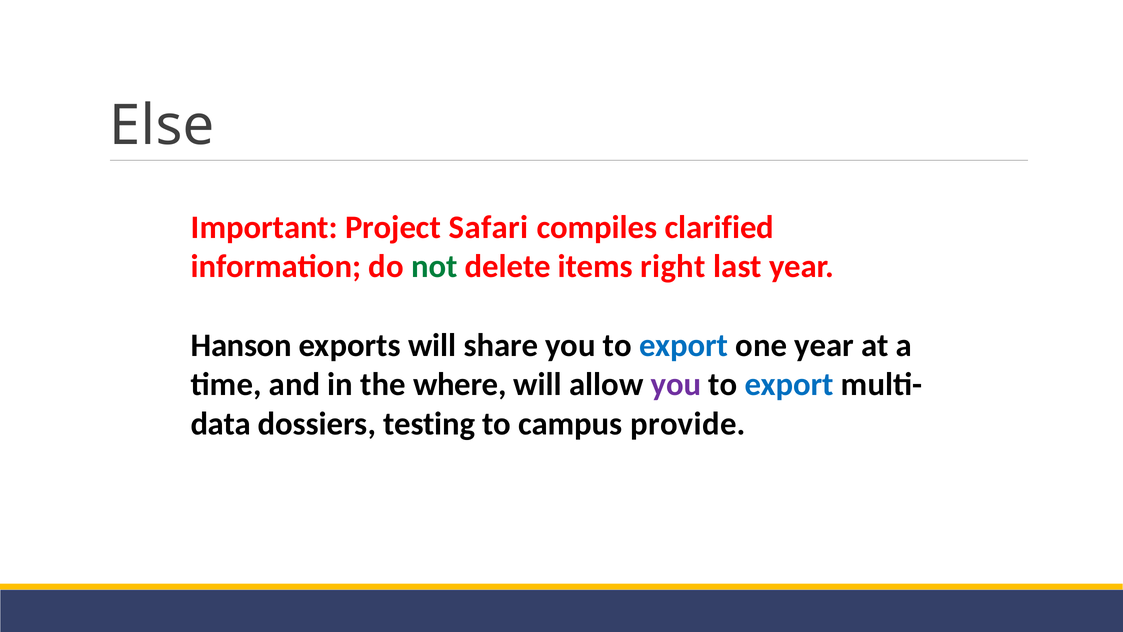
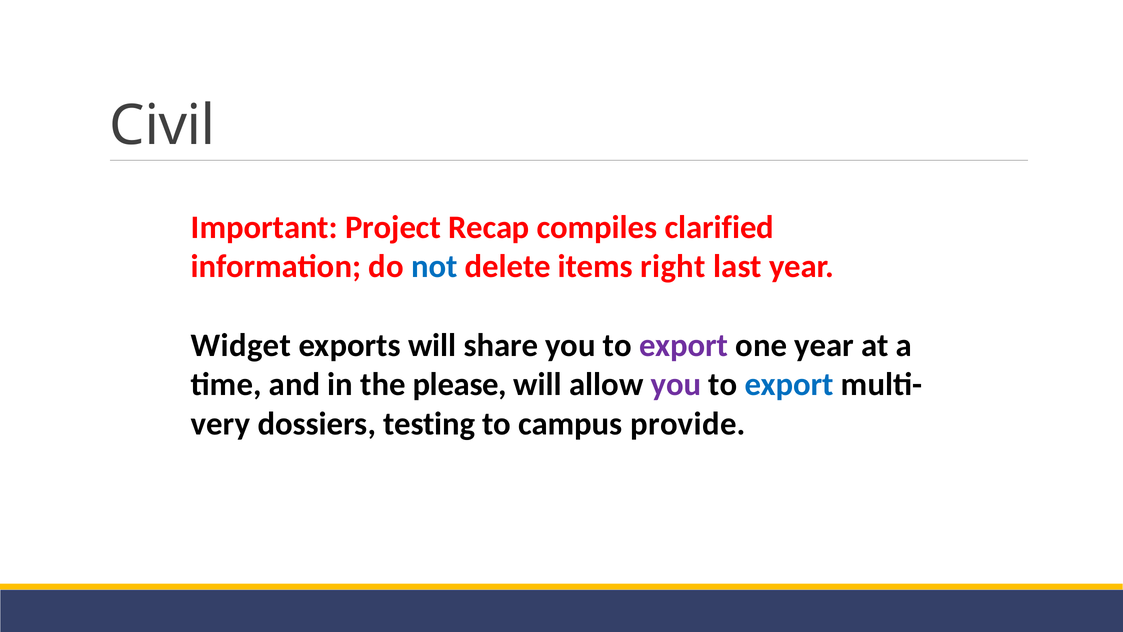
Else: Else -> Civil
Safari: Safari -> Recap
not colour: green -> blue
Hanson: Hanson -> Widget
export at (684, 345) colour: blue -> purple
where: where -> please
data: data -> very
